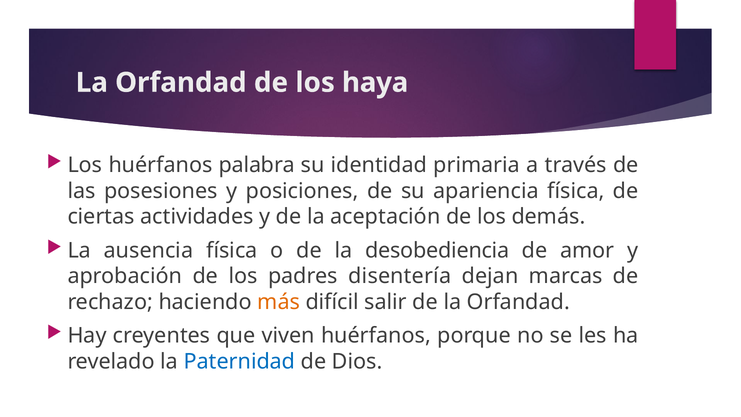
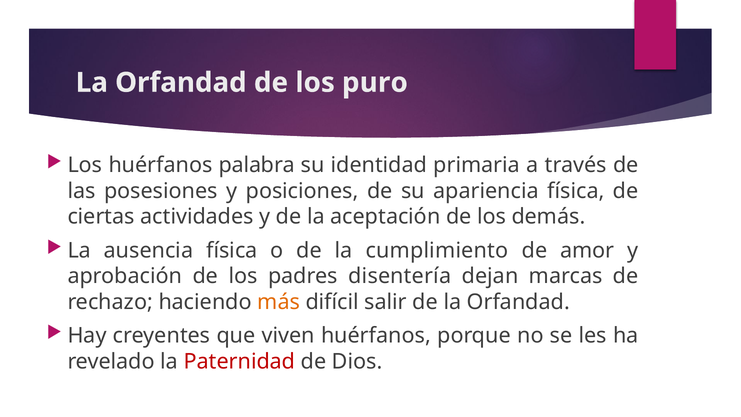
haya: haya -> puro
desobediencia: desobediencia -> cumplimiento
Paternidad colour: blue -> red
